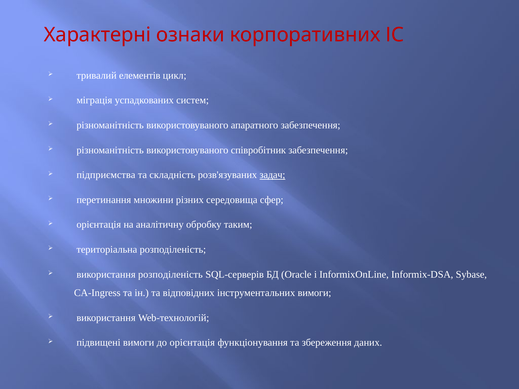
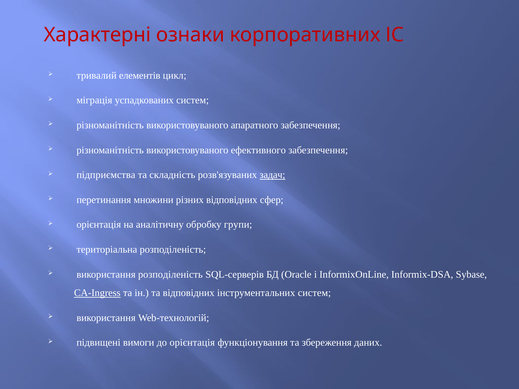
співробітник: співробітник -> ефективного
різних середовища: середовища -> відповідних
таким: таким -> групи
CA-Ingress underline: none -> present
інструментальних вимоги: вимоги -> систем
